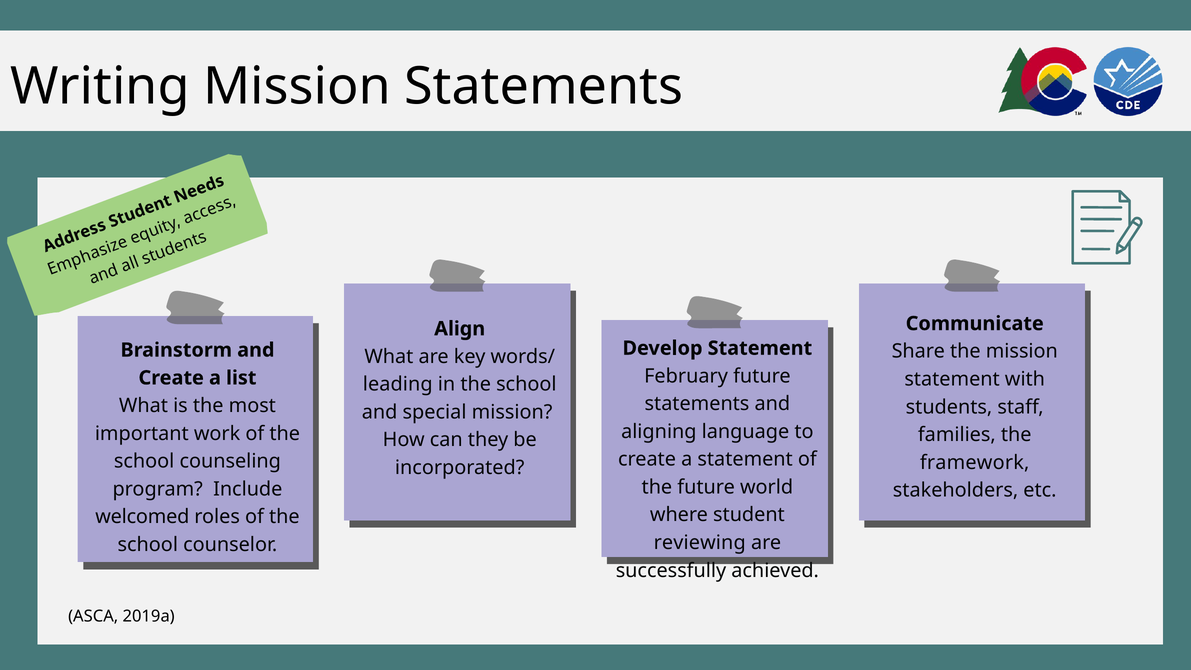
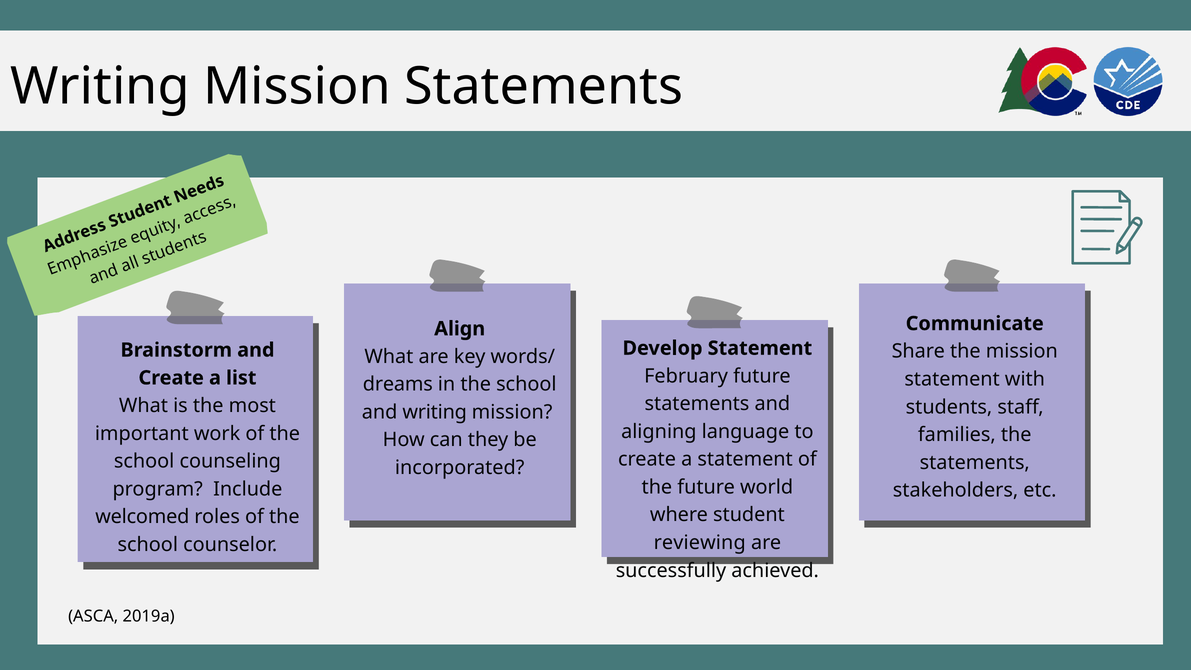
leading: leading -> dreams
and special: special -> writing
framework at (975, 462): framework -> statements
